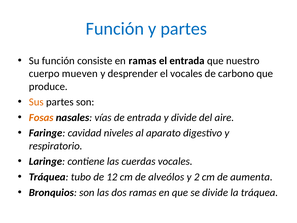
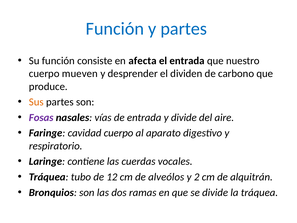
en ramas: ramas -> afecta
el vocales: vocales -> dividen
Fosas colour: orange -> purple
cavidad niveles: niveles -> cuerpo
aumenta: aumenta -> alquitrán
